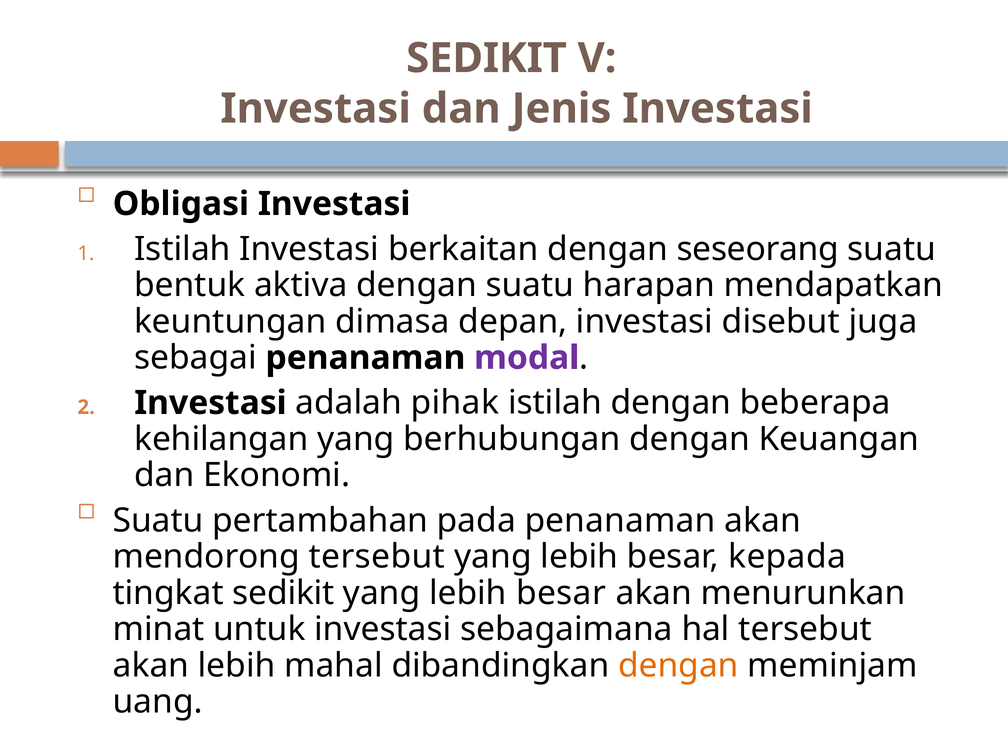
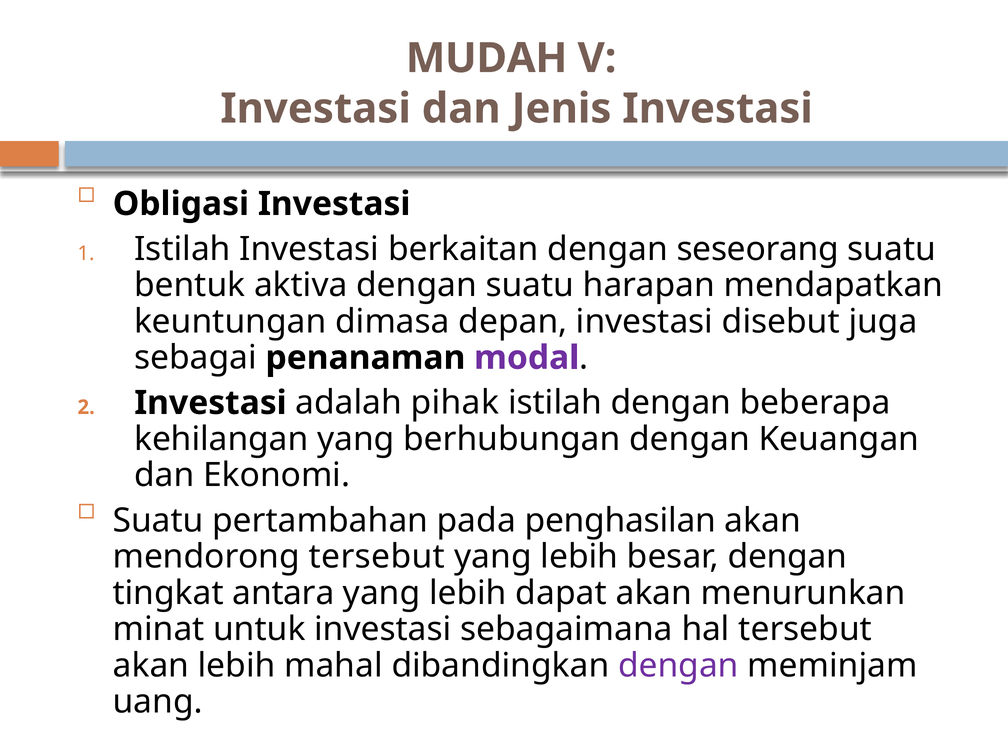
SEDIKIT at (487, 58): SEDIKIT -> MUDAH
pada penanaman: penanaman -> penghasilan
besar kepada: kepada -> dengan
tingkat sedikit: sedikit -> antara
besar at (561, 593): besar -> dapat
dengan at (678, 666) colour: orange -> purple
